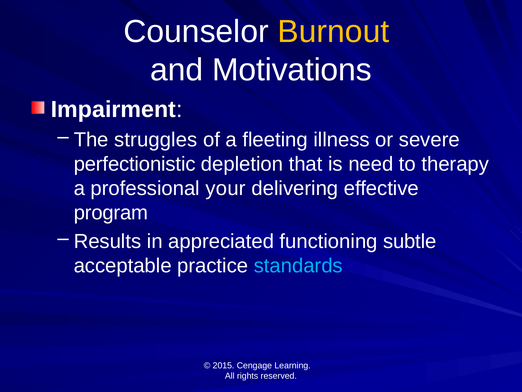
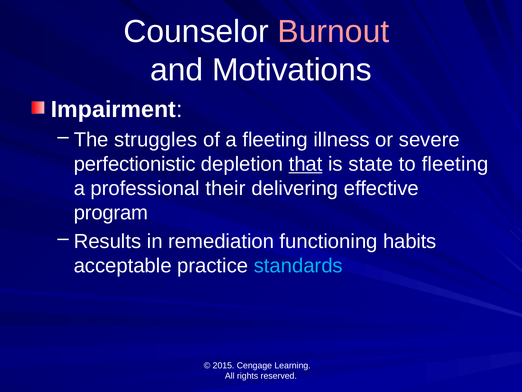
Burnout colour: yellow -> pink
that underline: none -> present
need: need -> state
to therapy: therapy -> fleeting
your: your -> their
appreciated: appreciated -> remediation
subtle: subtle -> habits
